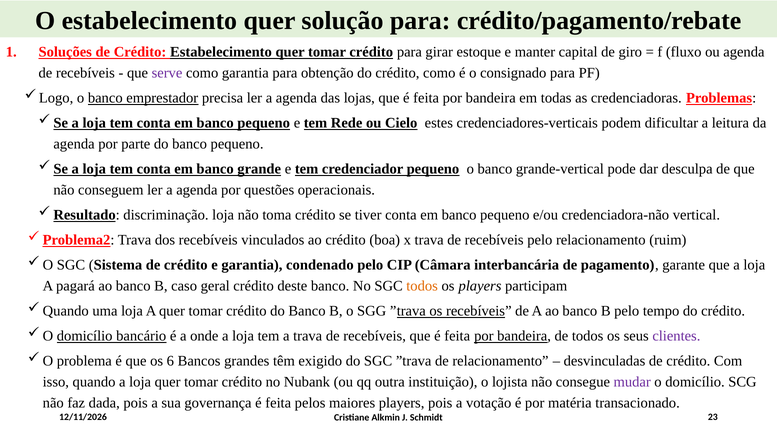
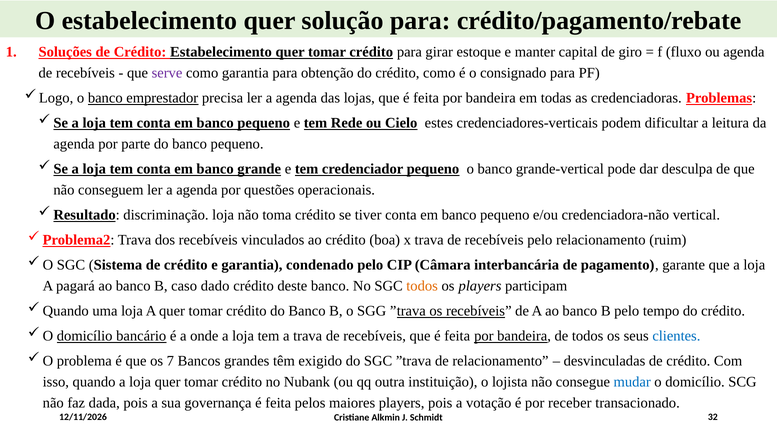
geral: geral -> dado
clientes colour: purple -> blue
6: 6 -> 7
mudar colour: purple -> blue
matéria: matéria -> receber
23: 23 -> 32
